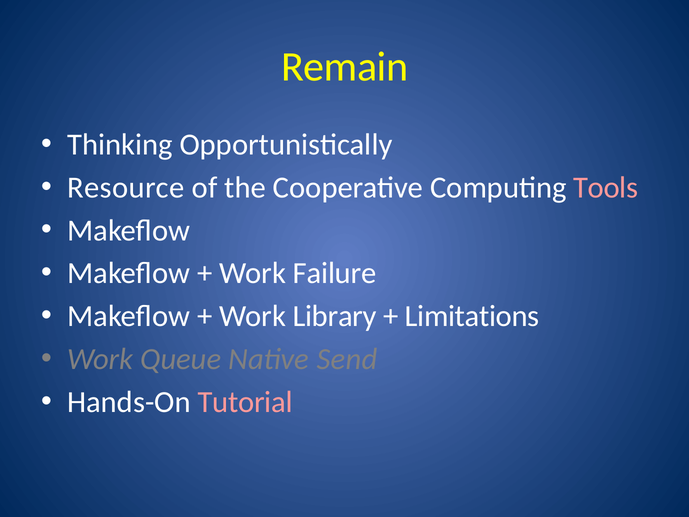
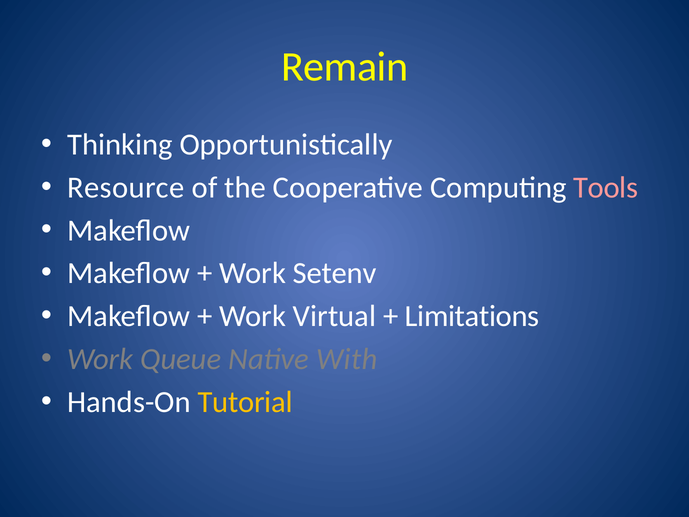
Failure: Failure -> Setenv
Library: Library -> Virtual
Send: Send -> With
Tutorial colour: pink -> yellow
